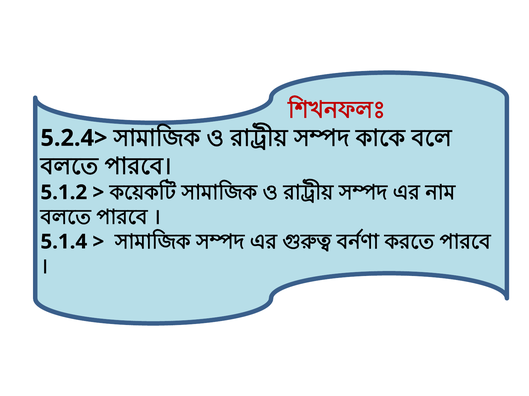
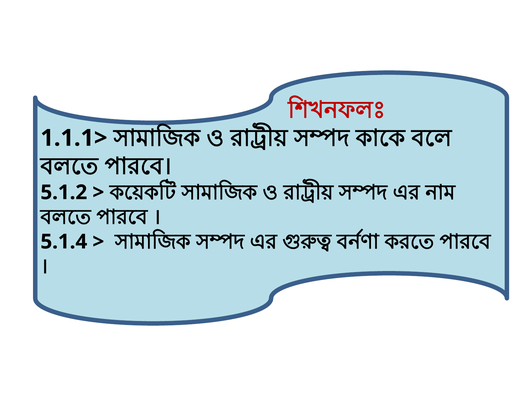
5.2.4>: 5.2.4> -> 1.1.1>
